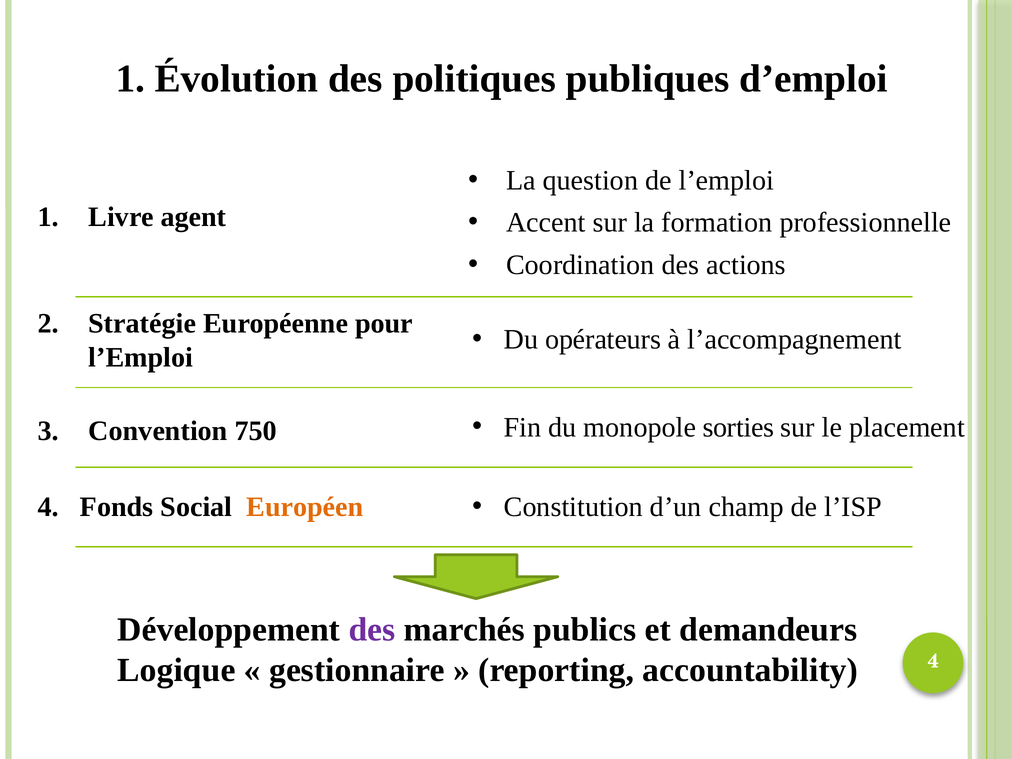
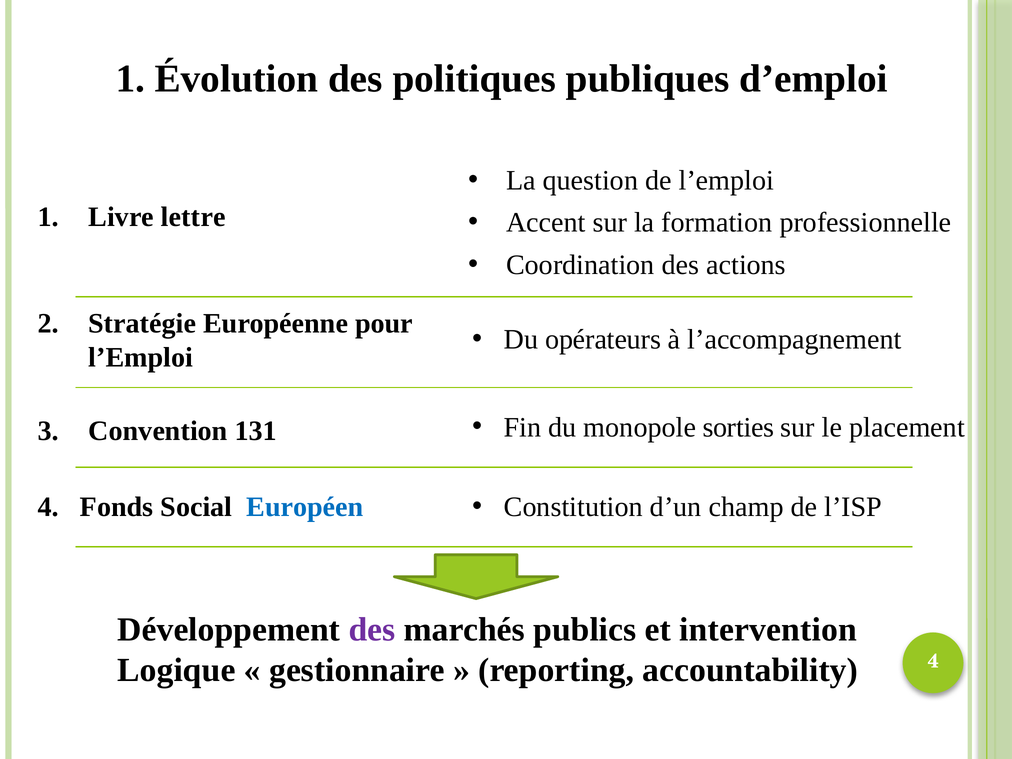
agent: agent -> lettre
750: 750 -> 131
Européen colour: orange -> blue
demandeurs: demandeurs -> intervention
